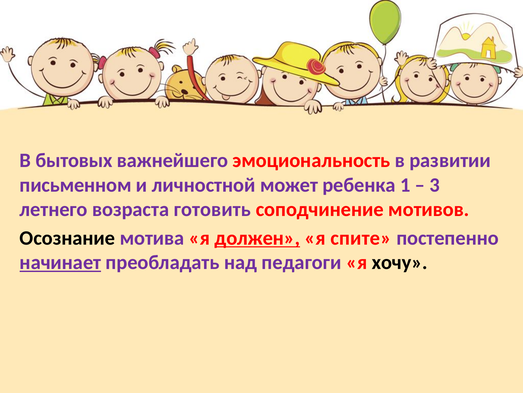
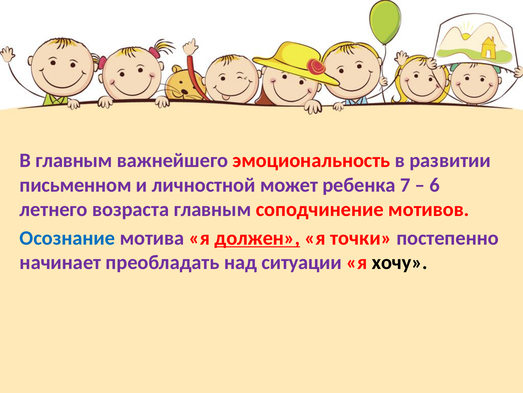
В бытовых: бытовых -> главным
1: 1 -> 7
3: 3 -> 6
возраста готовить: готовить -> главным
Осознание colour: black -> blue
спите: спите -> точки
начинает underline: present -> none
педагоги: педагоги -> ситуации
